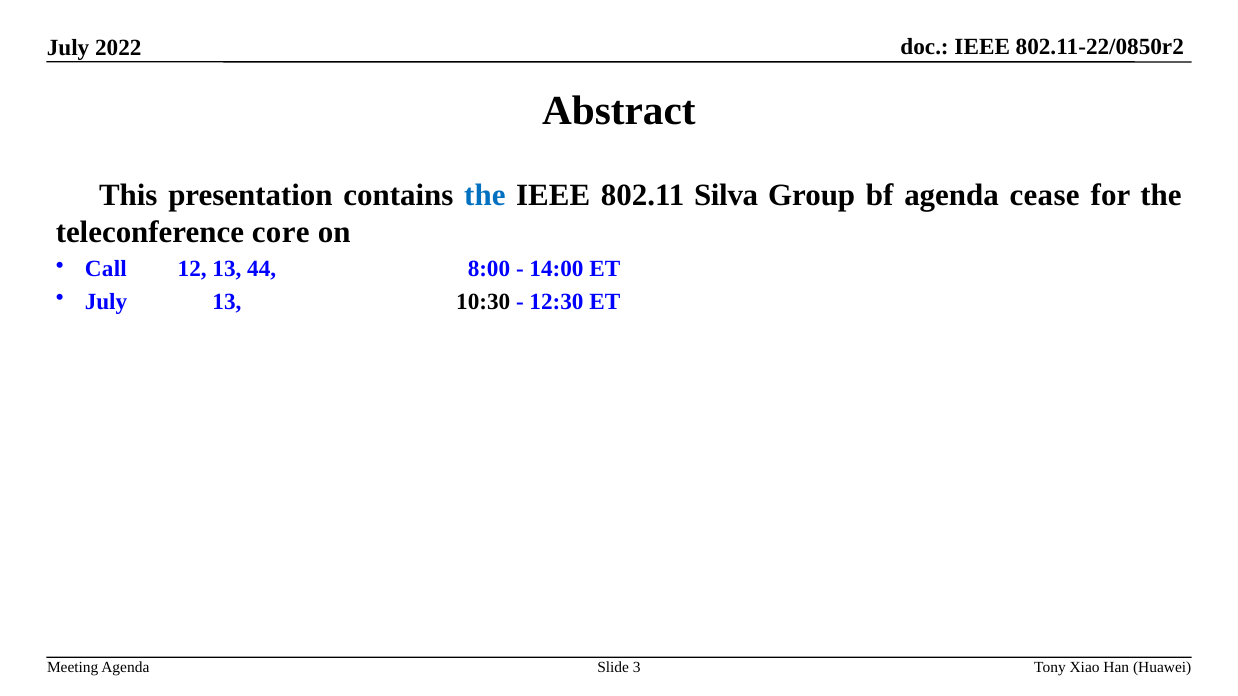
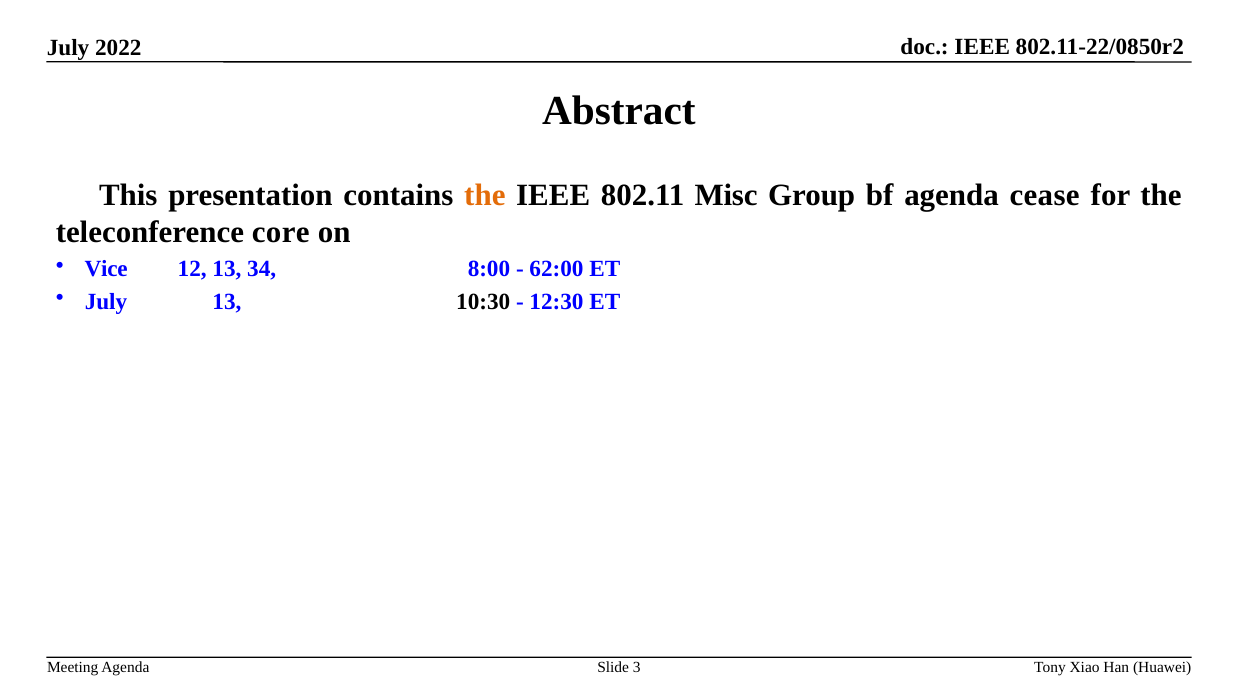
the at (485, 196) colour: blue -> orange
Silva: Silva -> Misc
Call: Call -> Vice
44: 44 -> 34
14:00: 14:00 -> 62:00
